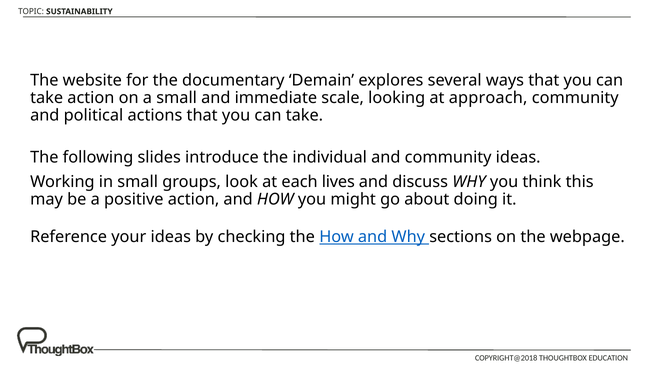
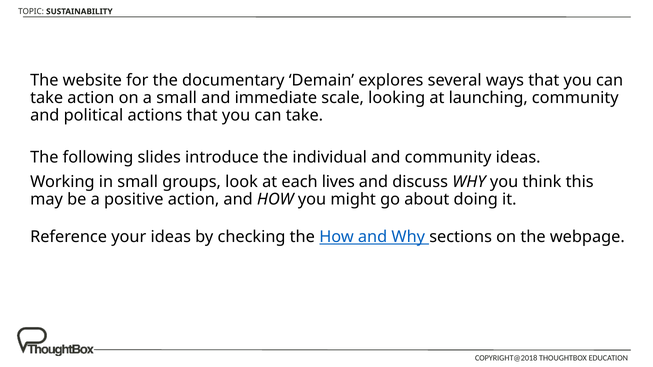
approach: approach -> launching
